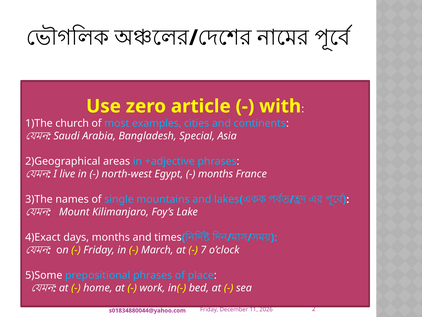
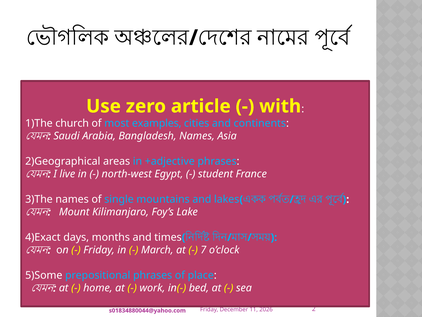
Bangladesh Special: Special -> Names
months at (216, 174): months -> student
